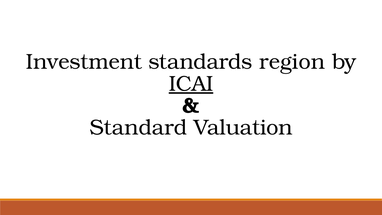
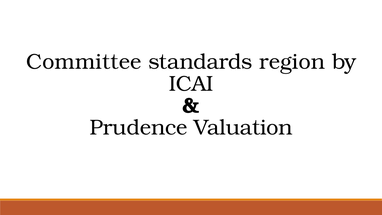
Investment: Investment -> Committee
ICAI underline: present -> none
Standard: Standard -> Prudence
